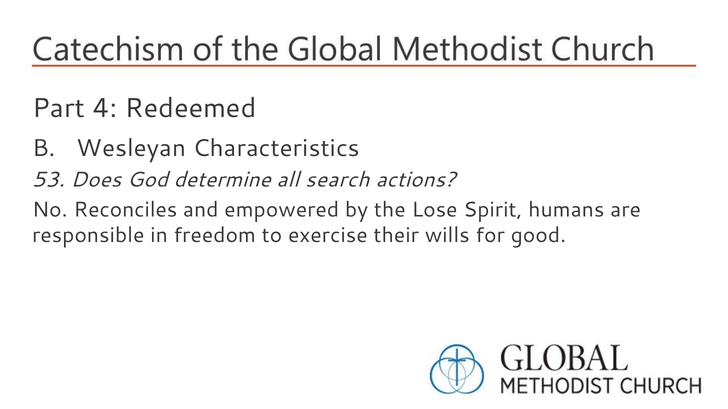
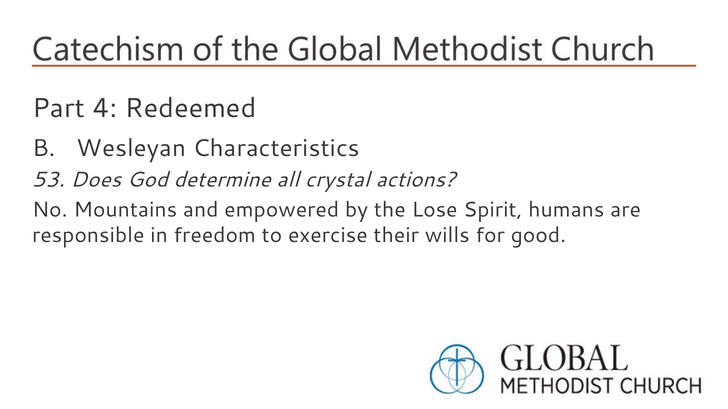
search: search -> crystal
Reconciles: Reconciles -> Mountains
